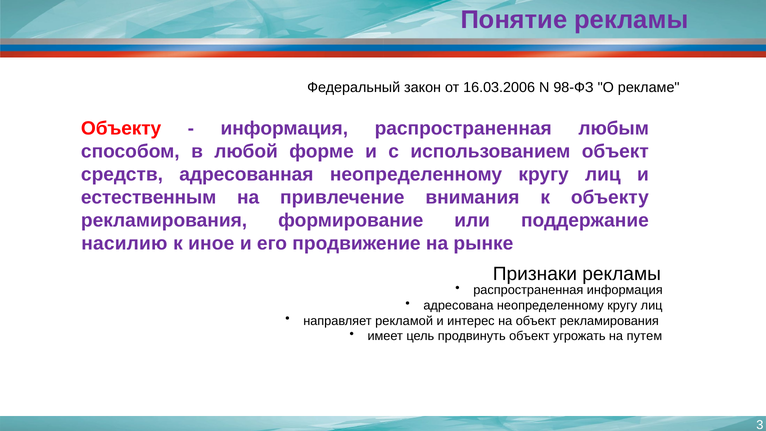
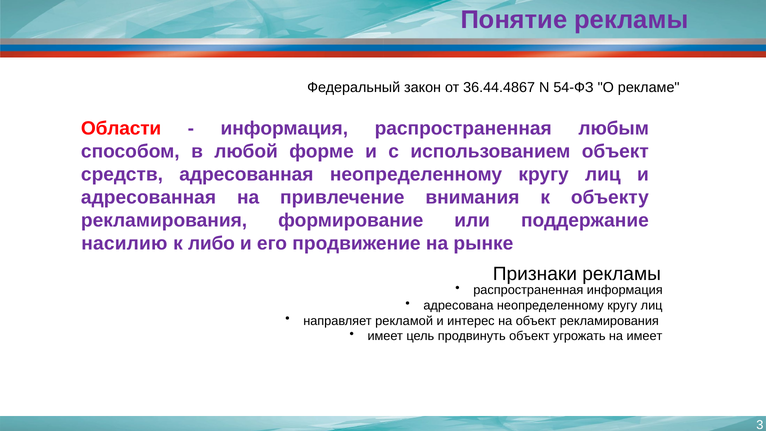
16.03.2006: 16.03.2006 -> 36.44.4867
98-ФЗ: 98-ФЗ -> 54-ФЗ
Объекту at (121, 128): Объекту -> Области
естественным at (149, 197): естественным -> адресованная
иное: иное -> либо
на путем: путем -> имеет
